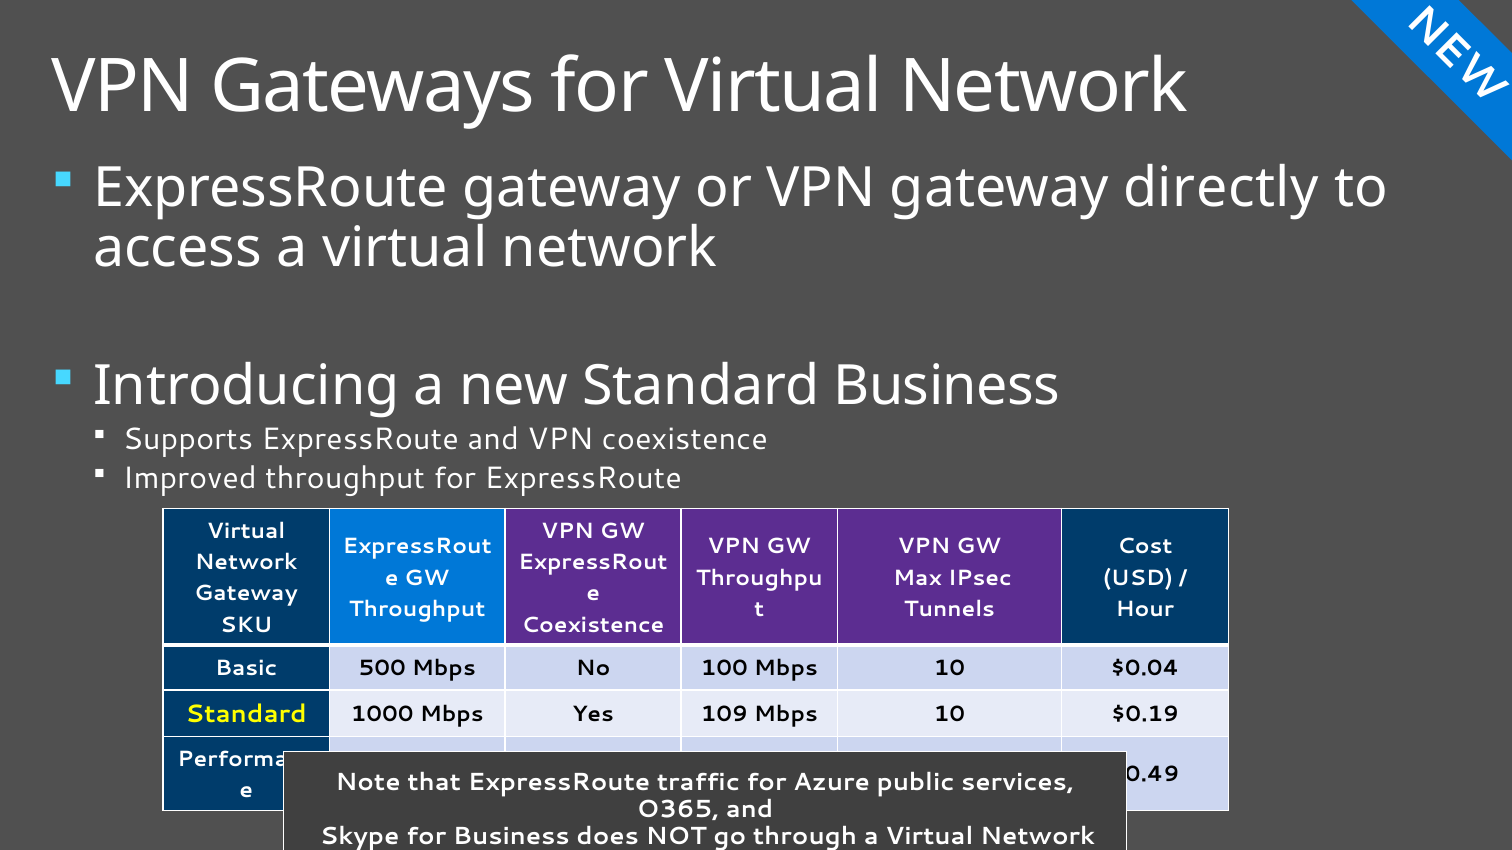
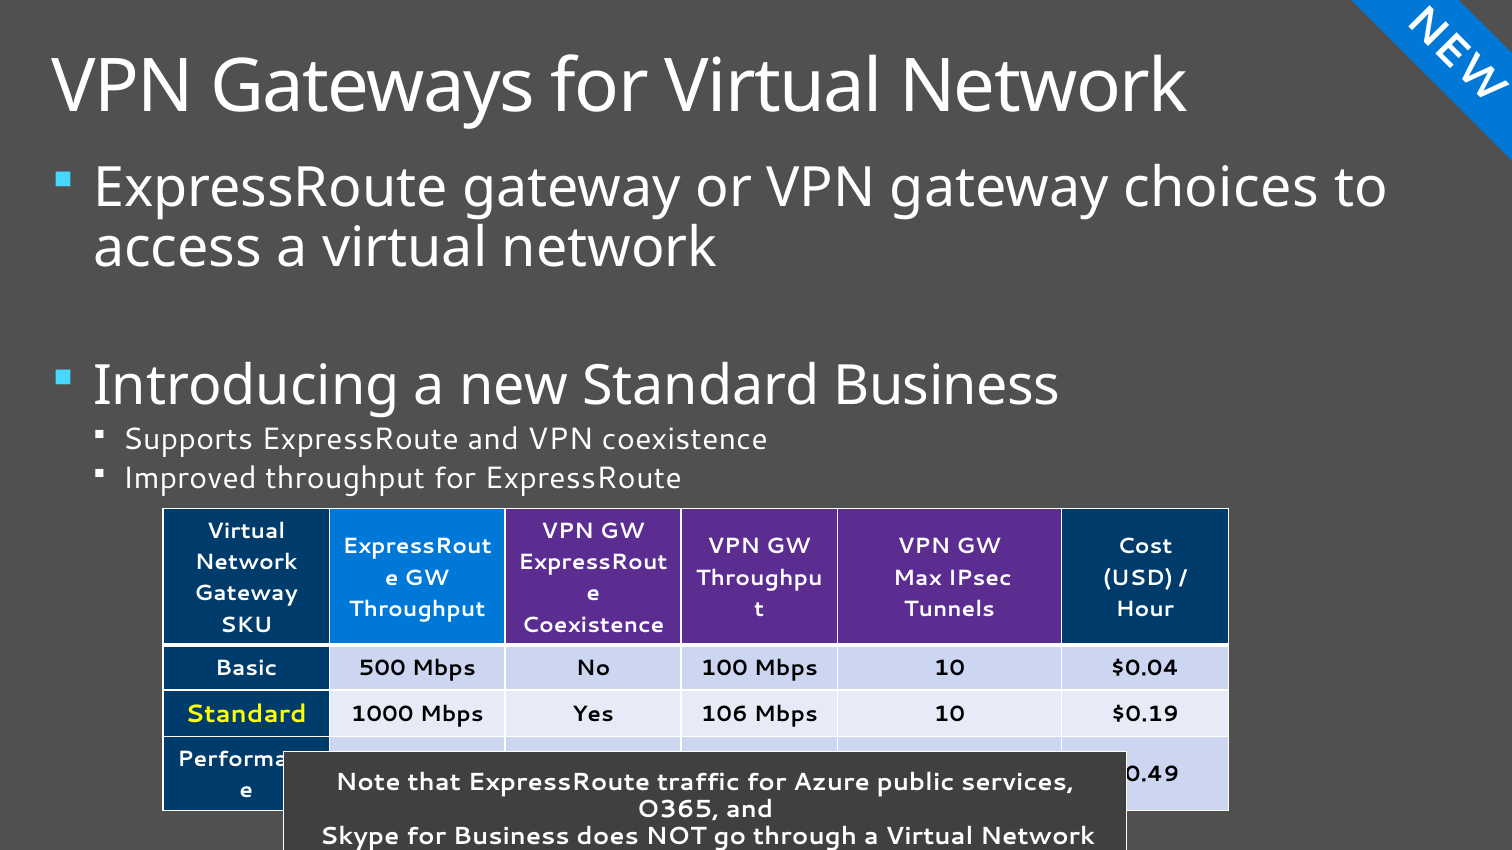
directly: directly -> choices
109: 109 -> 106
